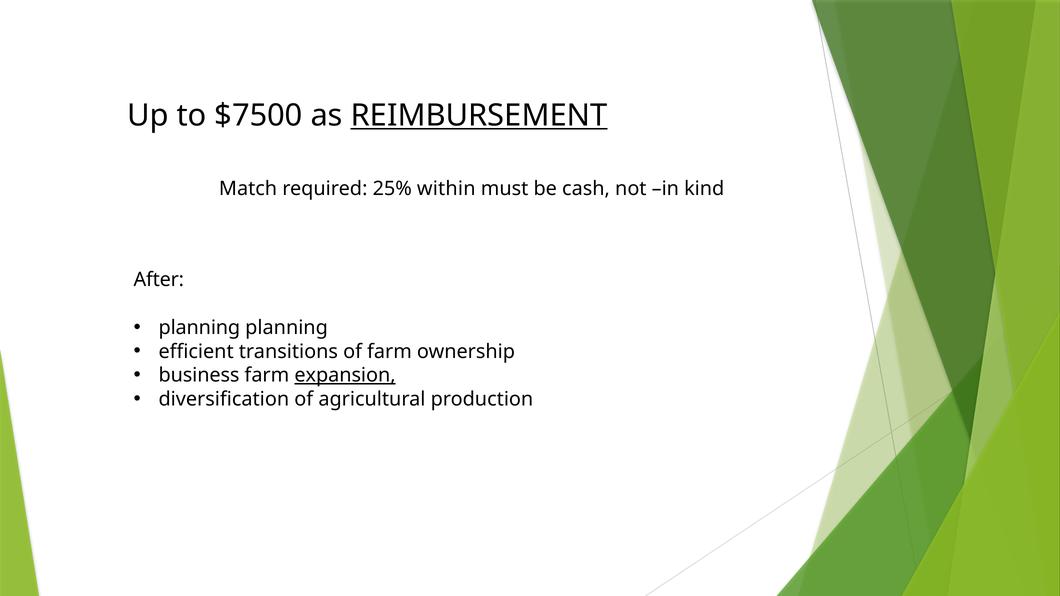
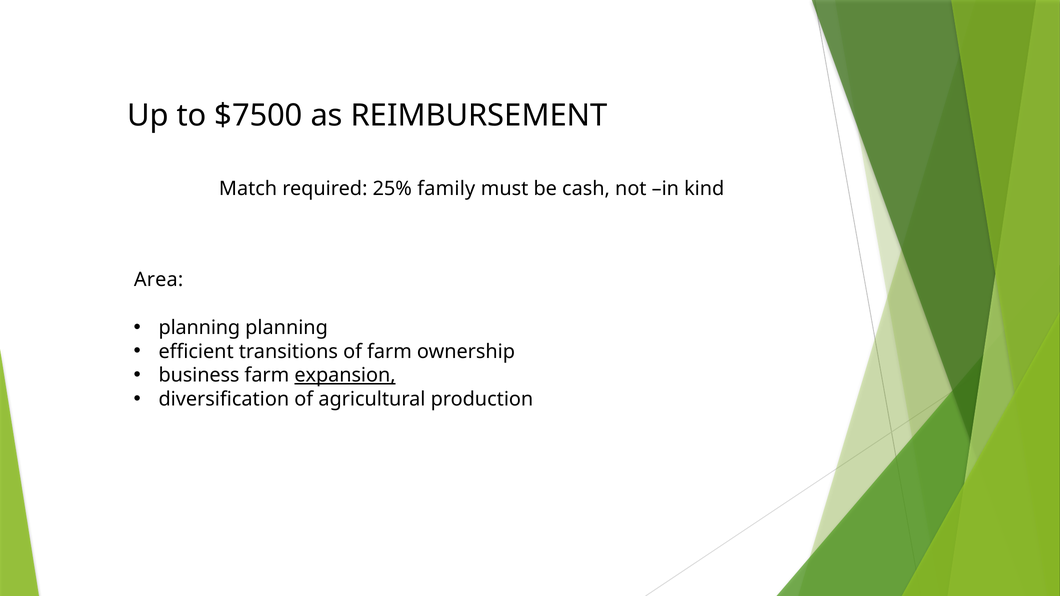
REIMBURSEMENT underline: present -> none
within: within -> family
After: After -> Area
